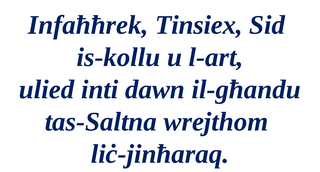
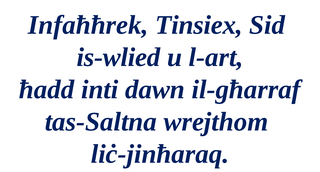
is-kollu: is-kollu -> is-wlied
ulied: ulied -> ħadd
il-għandu: il-għandu -> il-għarraf
